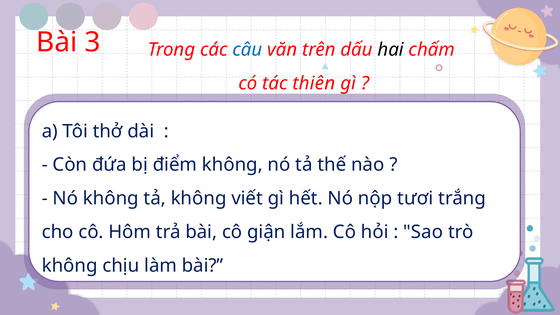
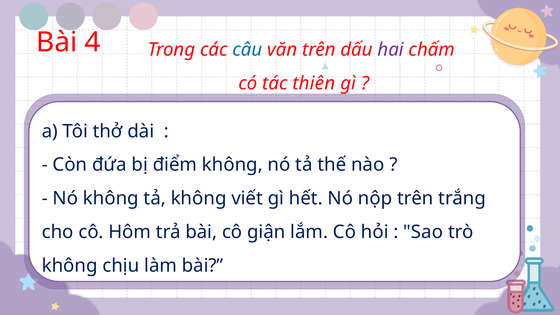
3: 3 -> 4
hai colour: black -> purple
nộp tươi: tươi -> trên
